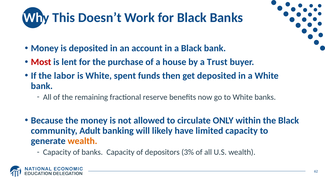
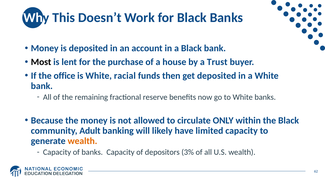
Most colour: red -> black
labor: labor -> office
spent: spent -> racial
